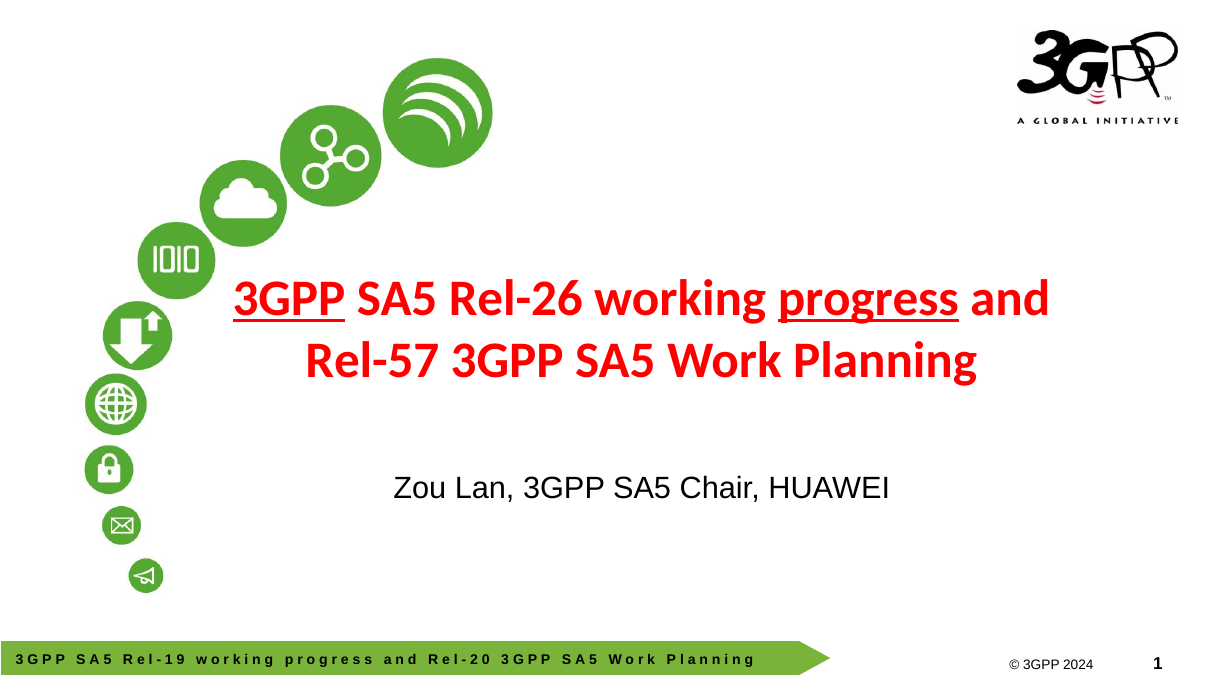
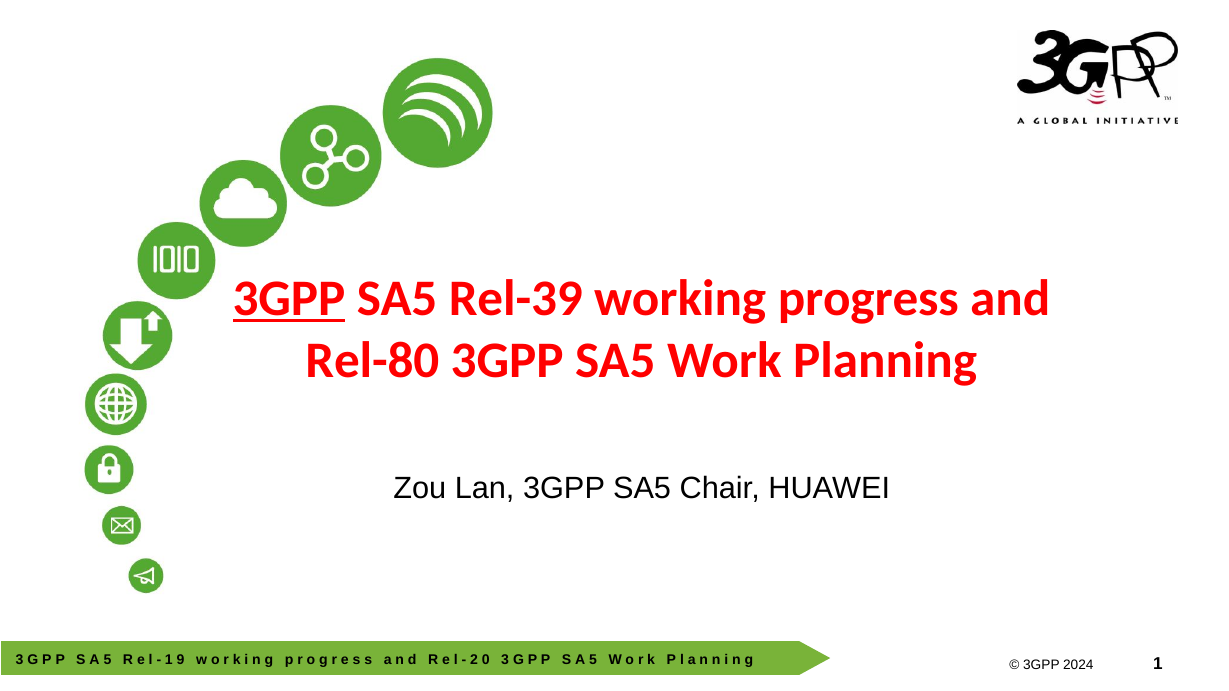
Rel-26: Rel-26 -> Rel-39
progress underline: present -> none
Rel-57: Rel-57 -> Rel-80
